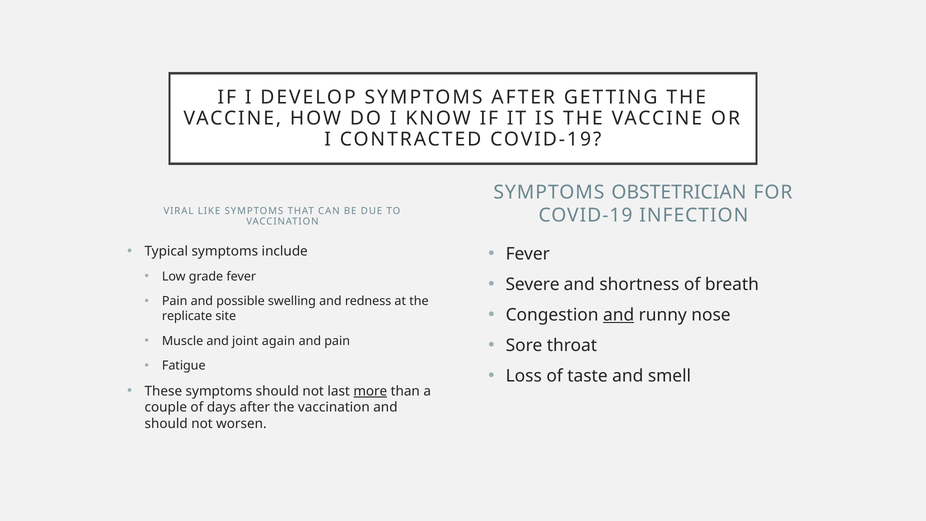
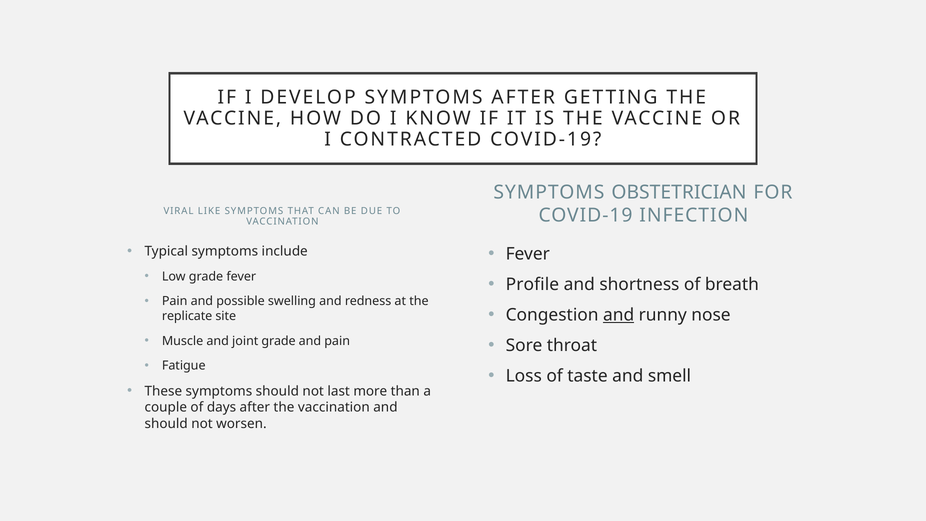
Severe: Severe -> Profile
joint again: again -> grade
more underline: present -> none
